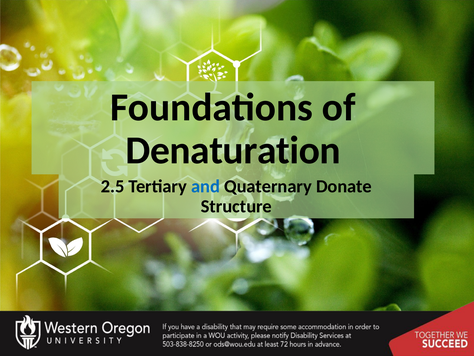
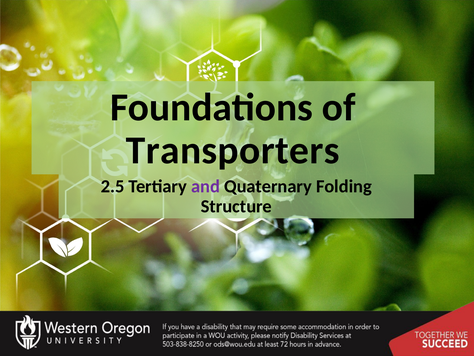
Denaturation: Denaturation -> Transporters
and colour: blue -> purple
Donate: Donate -> Folding
